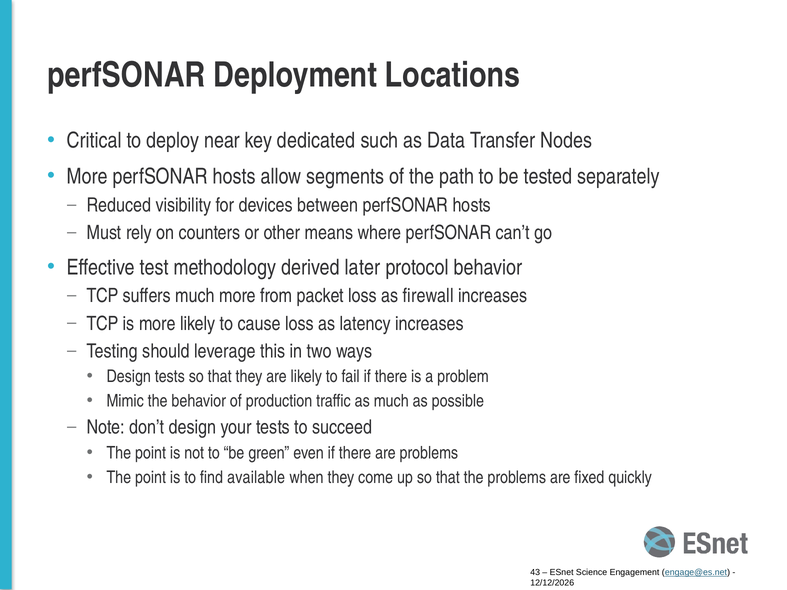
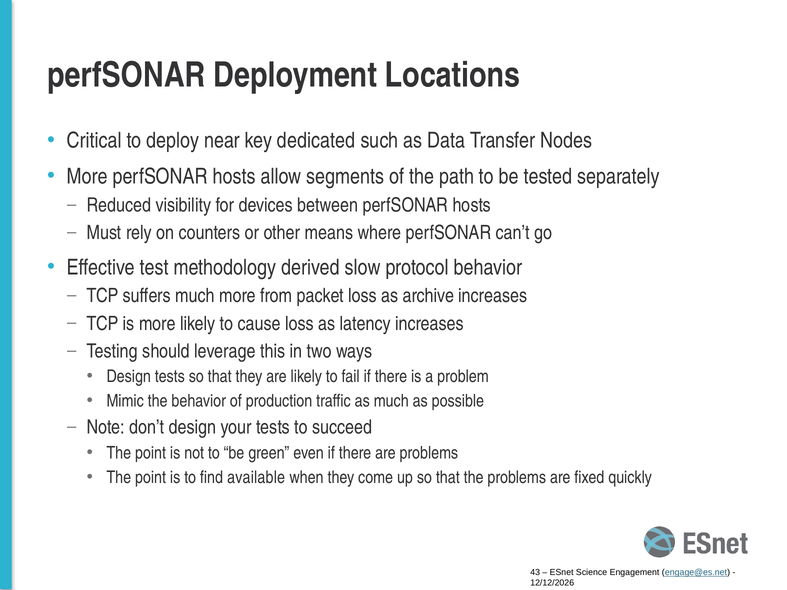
later: later -> slow
firewall: firewall -> archive
